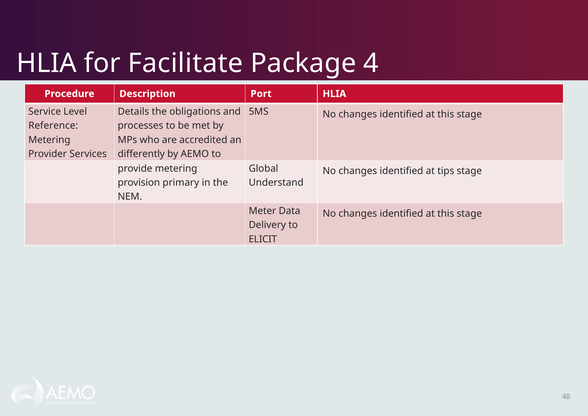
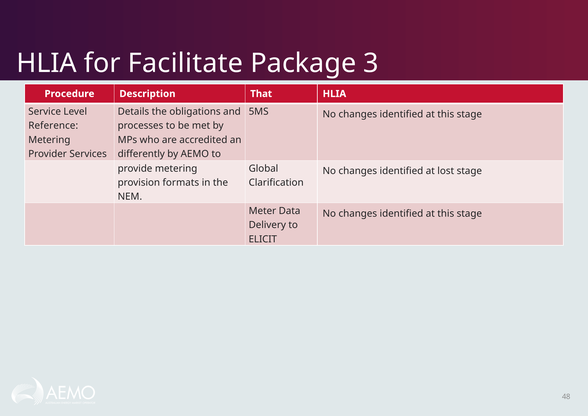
4: 4 -> 3
Port: Port -> That
tips: tips -> lost
primary: primary -> formats
Understand: Understand -> Clarification
